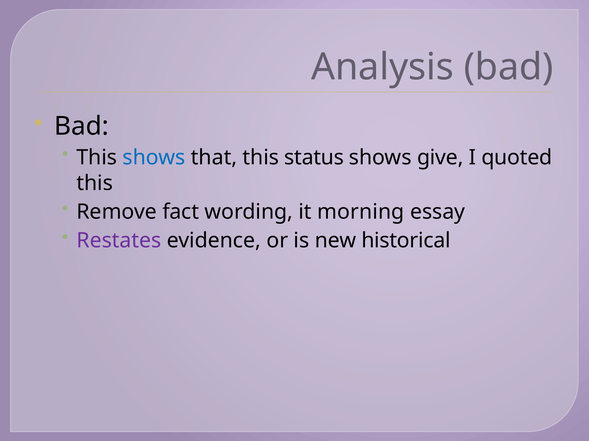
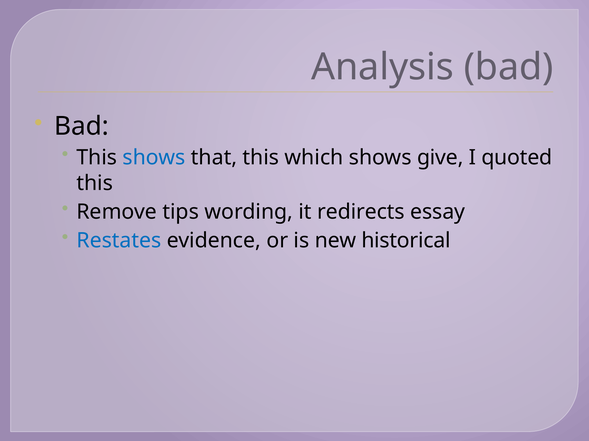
status: status -> which
fact: fact -> tips
morning: morning -> redirects
Restates colour: purple -> blue
